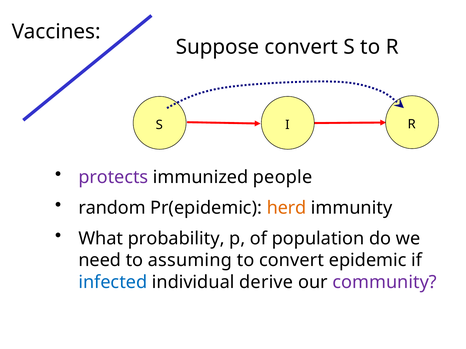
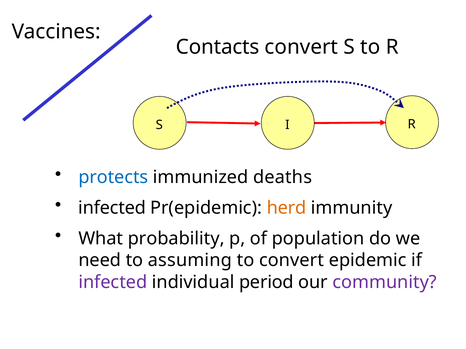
Suppose: Suppose -> Contacts
protects colour: purple -> blue
people: people -> deaths
random at (112, 208): random -> infected
infected at (113, 282) colour: blue -> purple
derive: derive -> period
